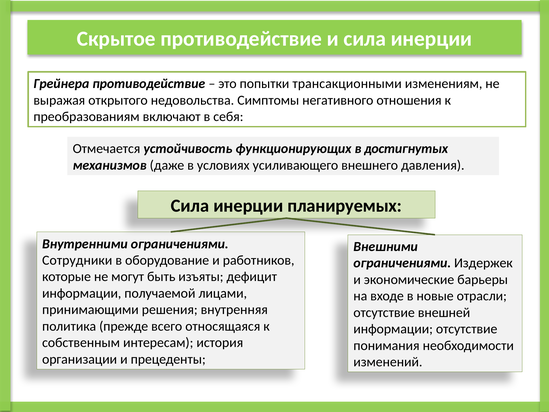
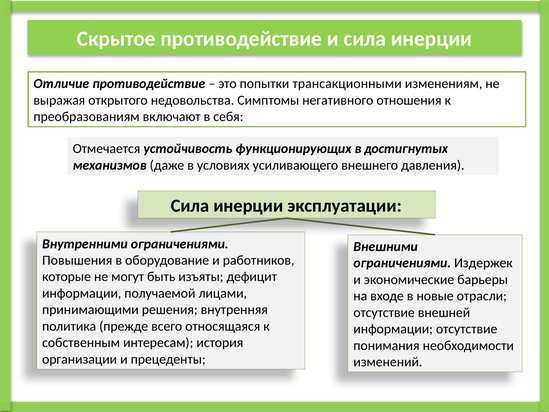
Грейнера: Грейнера -> Отличие
планируемых: планируемых -> эксплуатации
Сотрудники: Сотрудники -> Повышения
